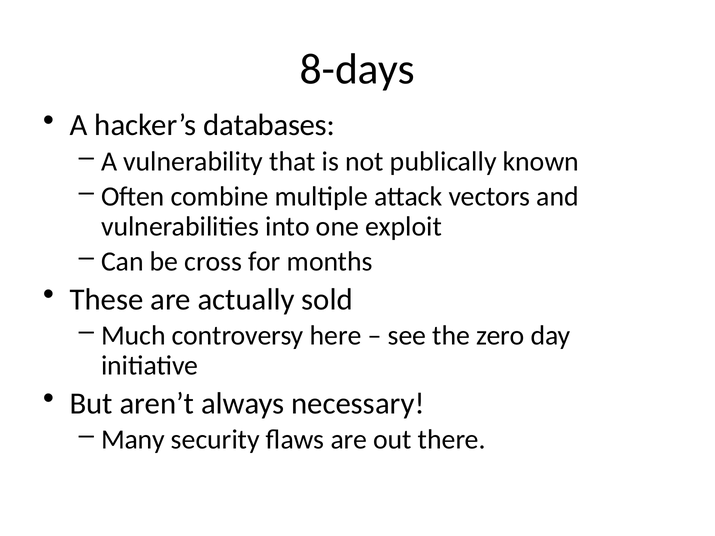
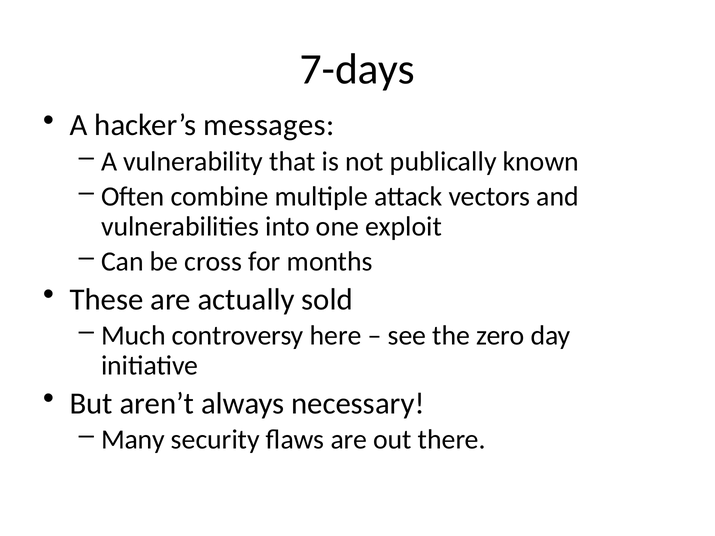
8-days: 8-days -> 7-days
databases: databases -> messages
